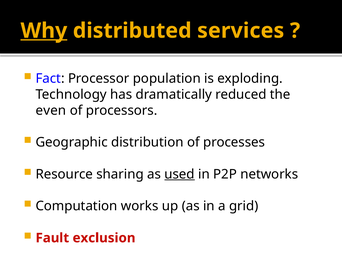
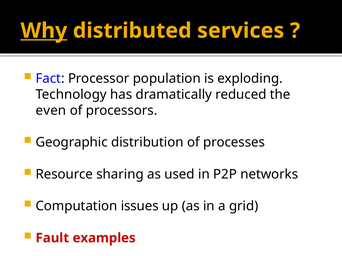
used underline: present -> none
works: works -> issues
exclusion: exclusion -> examples
